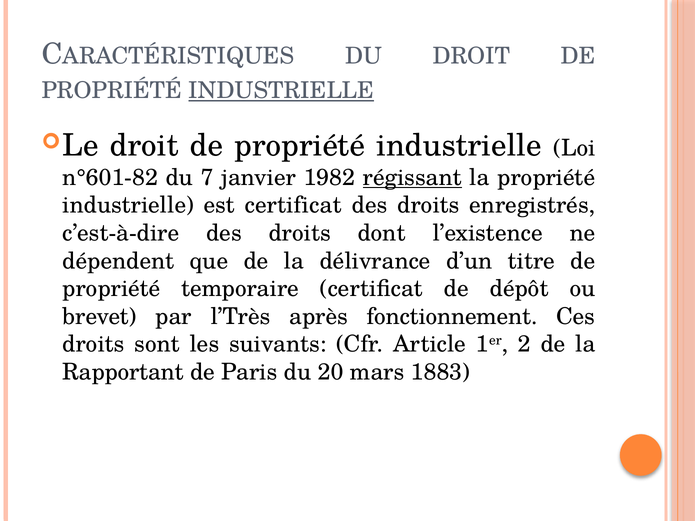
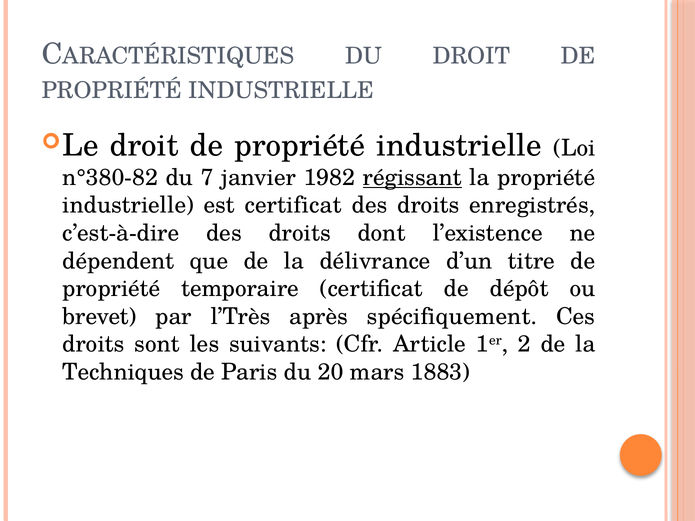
INDUSTRIELLE at (281, 91) underline: present -> none
n°601-82: n°601-82 -> n°380-82
fonctionnement: fonctionnement -> spécifiquement
Rapportant: Rapportant -> Techniques
